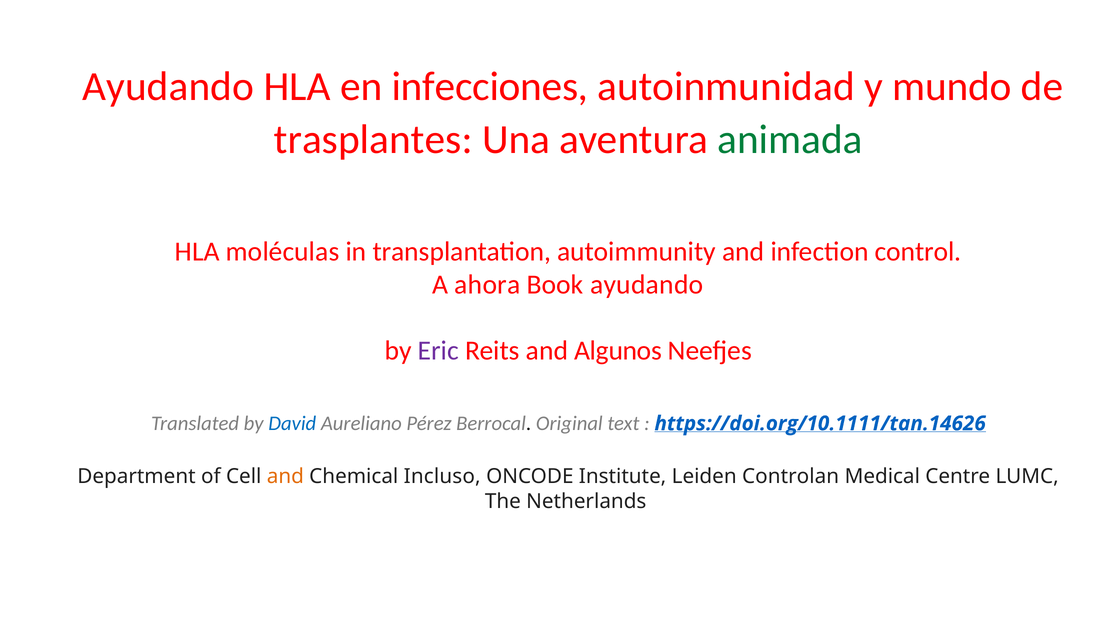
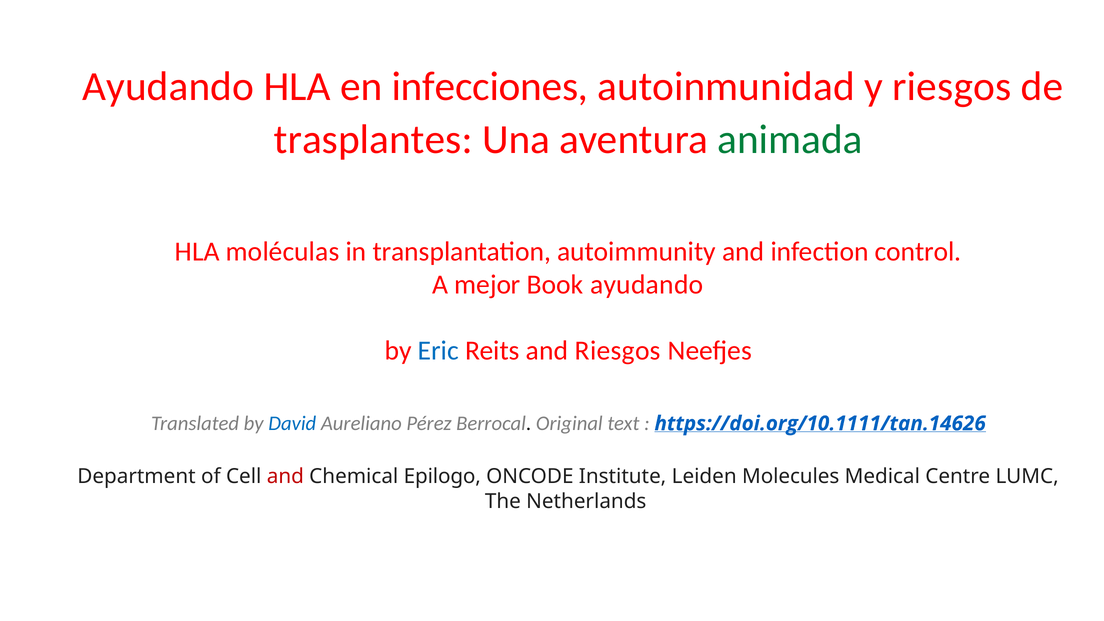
y mundo: mundo -> riesgos
ahora: ahora -> mejor
Eric colour: purple -> blue
and Algunos: Algunos -> Riesgos
and at (285, 477) colour: orange -> red
Incluso: Incluso -> Epilogo
Controlan: Controlan -> Molecules
